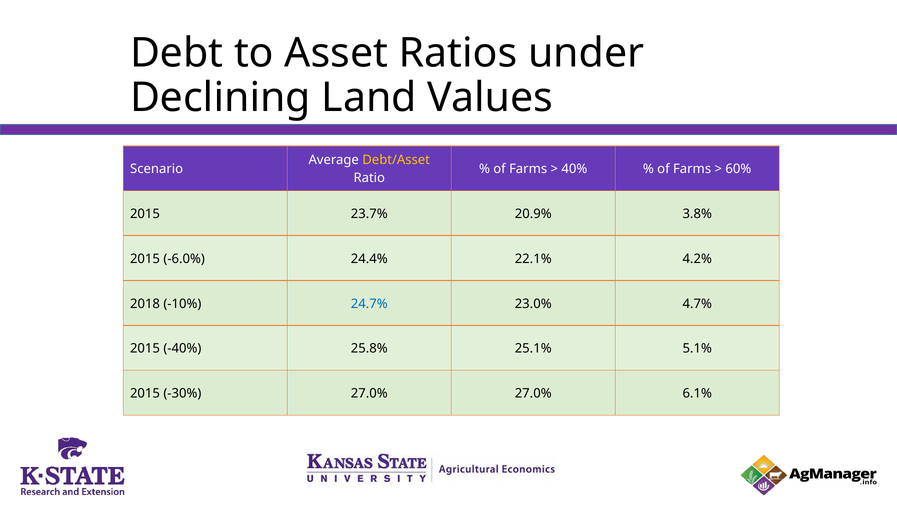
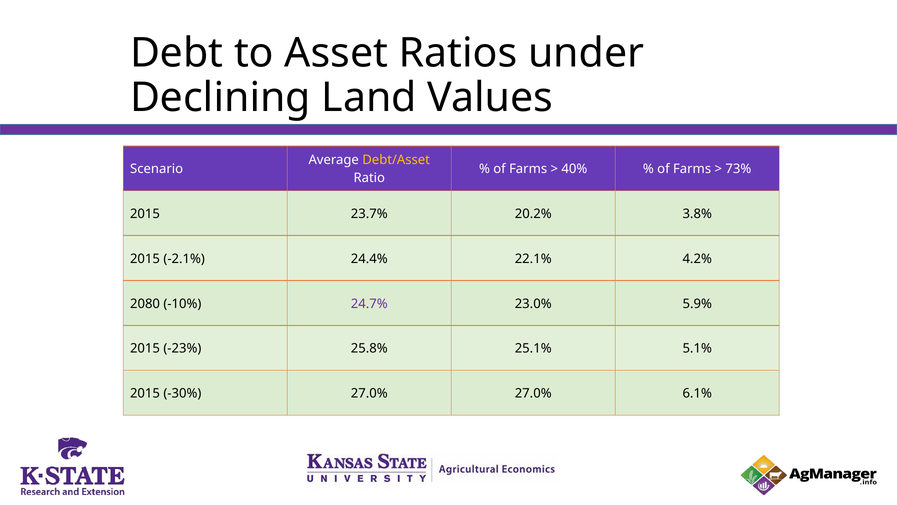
60%: 60% -> 73%
20.9%: 20.9% -> 20.2%
-6.0%: -6.0% -> -2.1%
2018: 2018 -> 2080
24.7% colour: blue -> purple
4.7%: 4.7% -> 5.9%
-40%: -40% -> -23%
